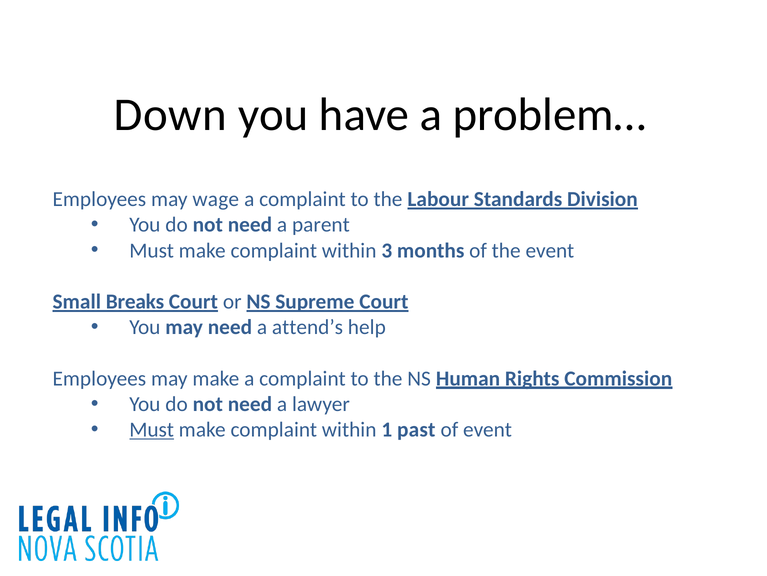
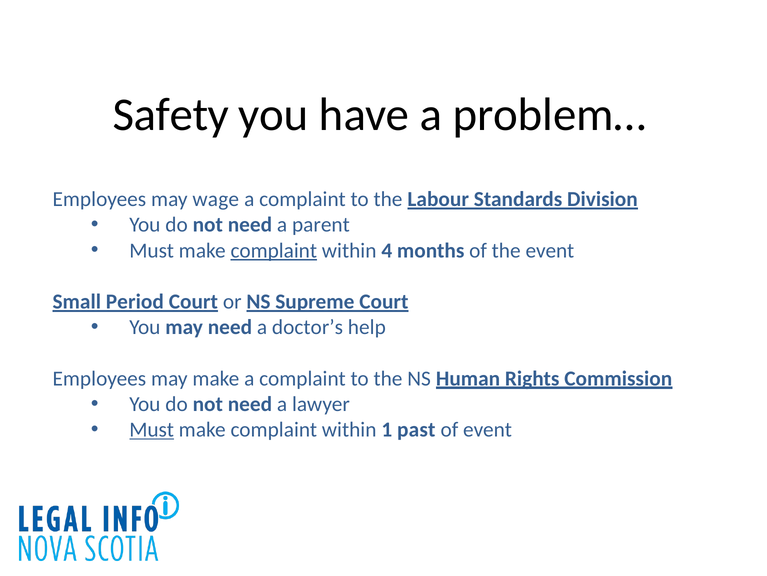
Down: Down -> Safety
complaint at (274, 250) underline: none -> present
3: 3 -> 4
Breaks: Breaks -> Period
attend’s: attend’s -> doctor’s
